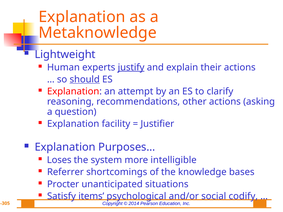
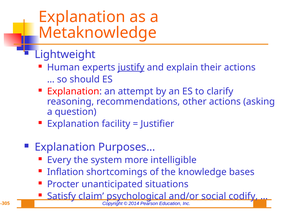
should underline: present -> none
Loses: Loses -> Every
Referrer: Referrer -> Inflation
items: items -> claim
